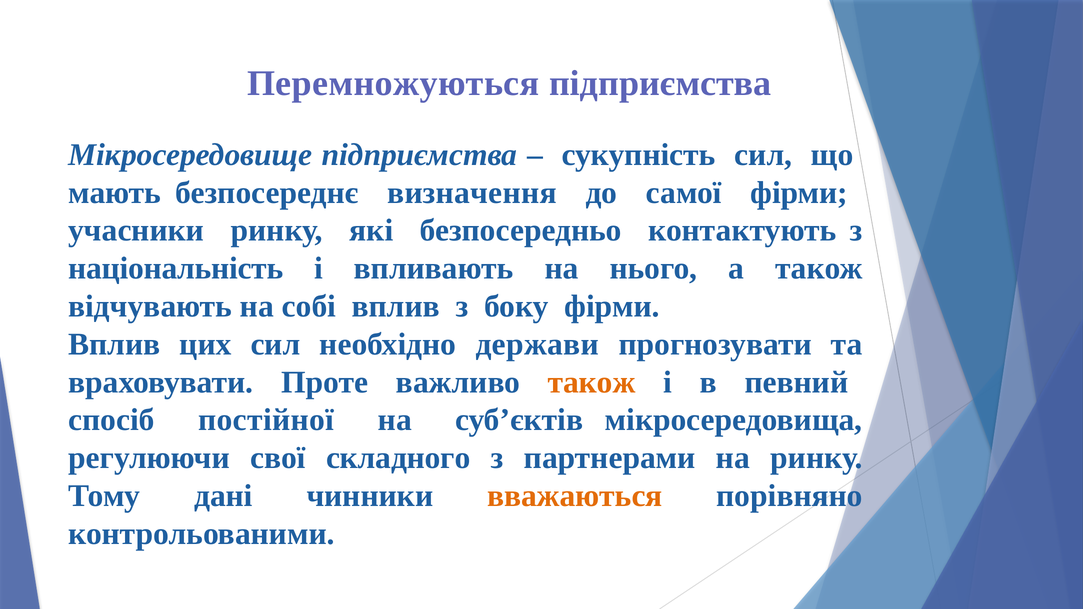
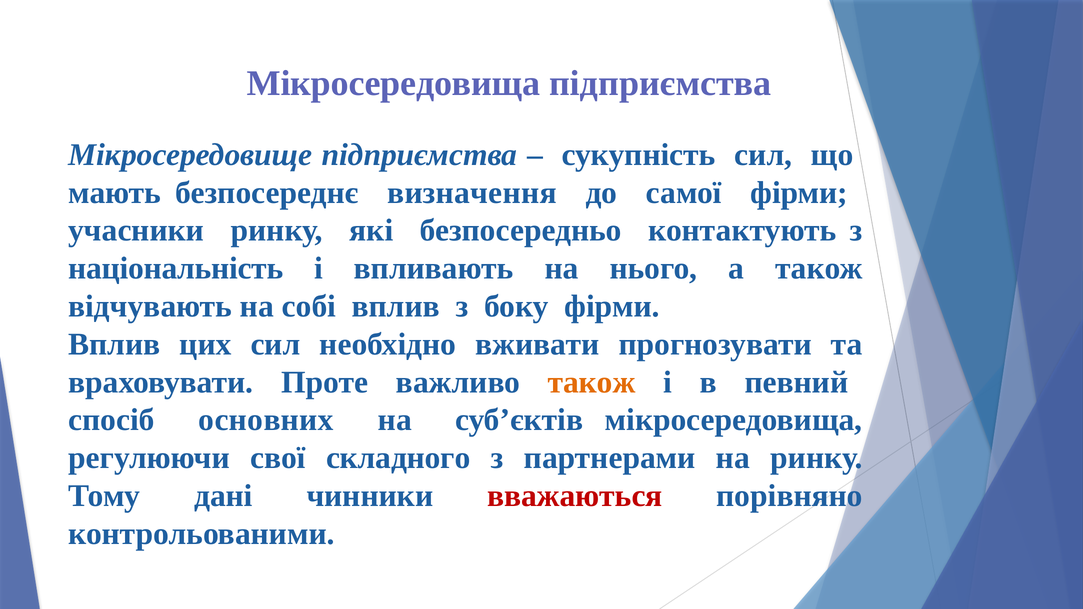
Перемножуються at (393, 83): Перемножуються -> Мікросередовища
держави: держави -> вживати
постійної: постійної -> основних
вважаються colour: orange -> red
